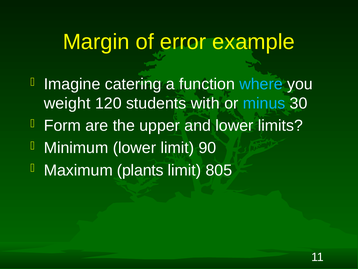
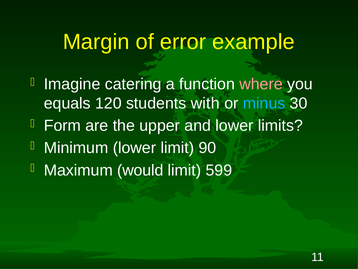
where colour: light blue -> pink
weight: weight -> equals
plants: plants -> would
805: 805 -> 599
